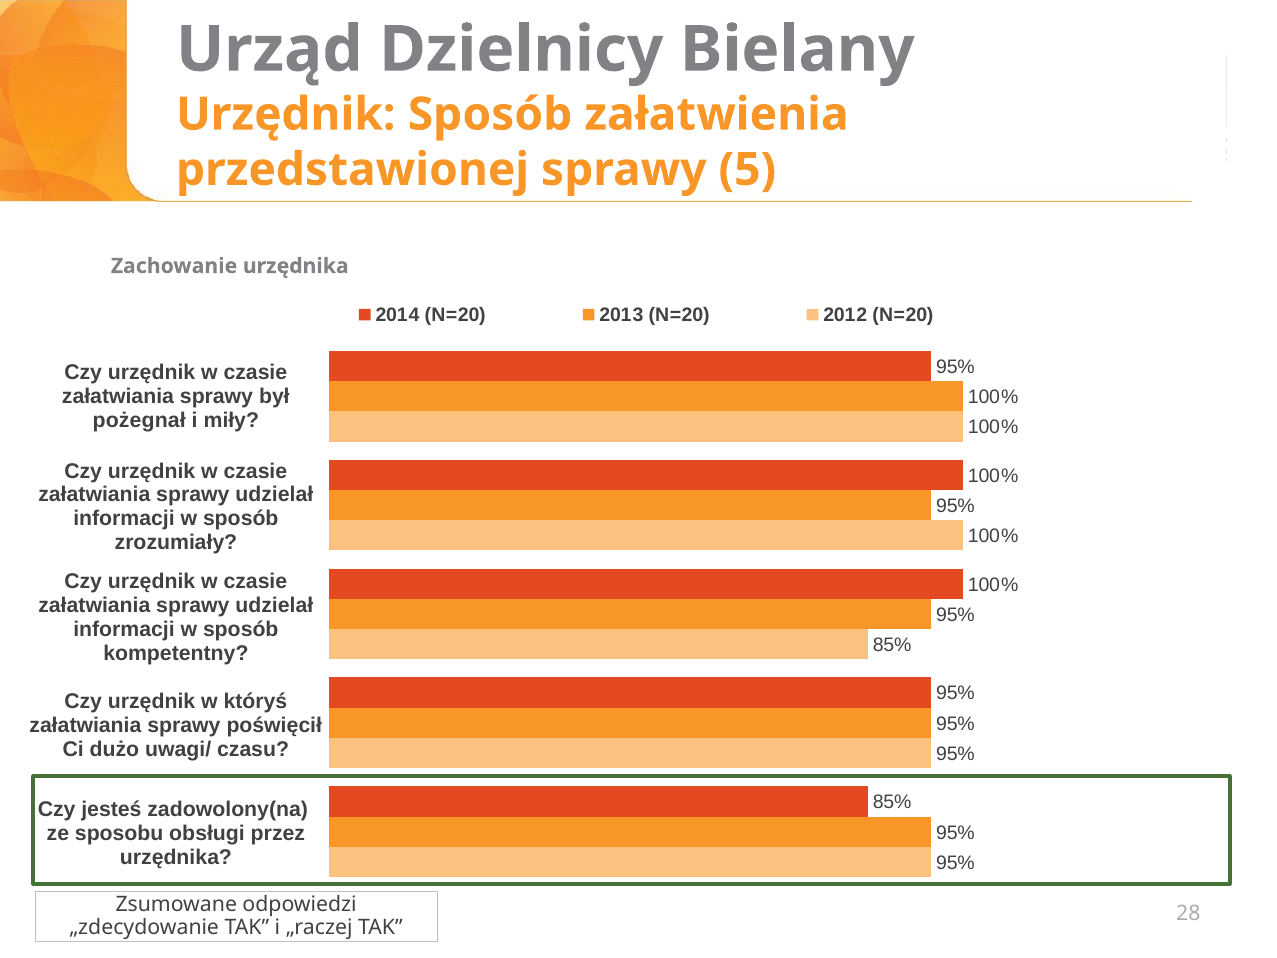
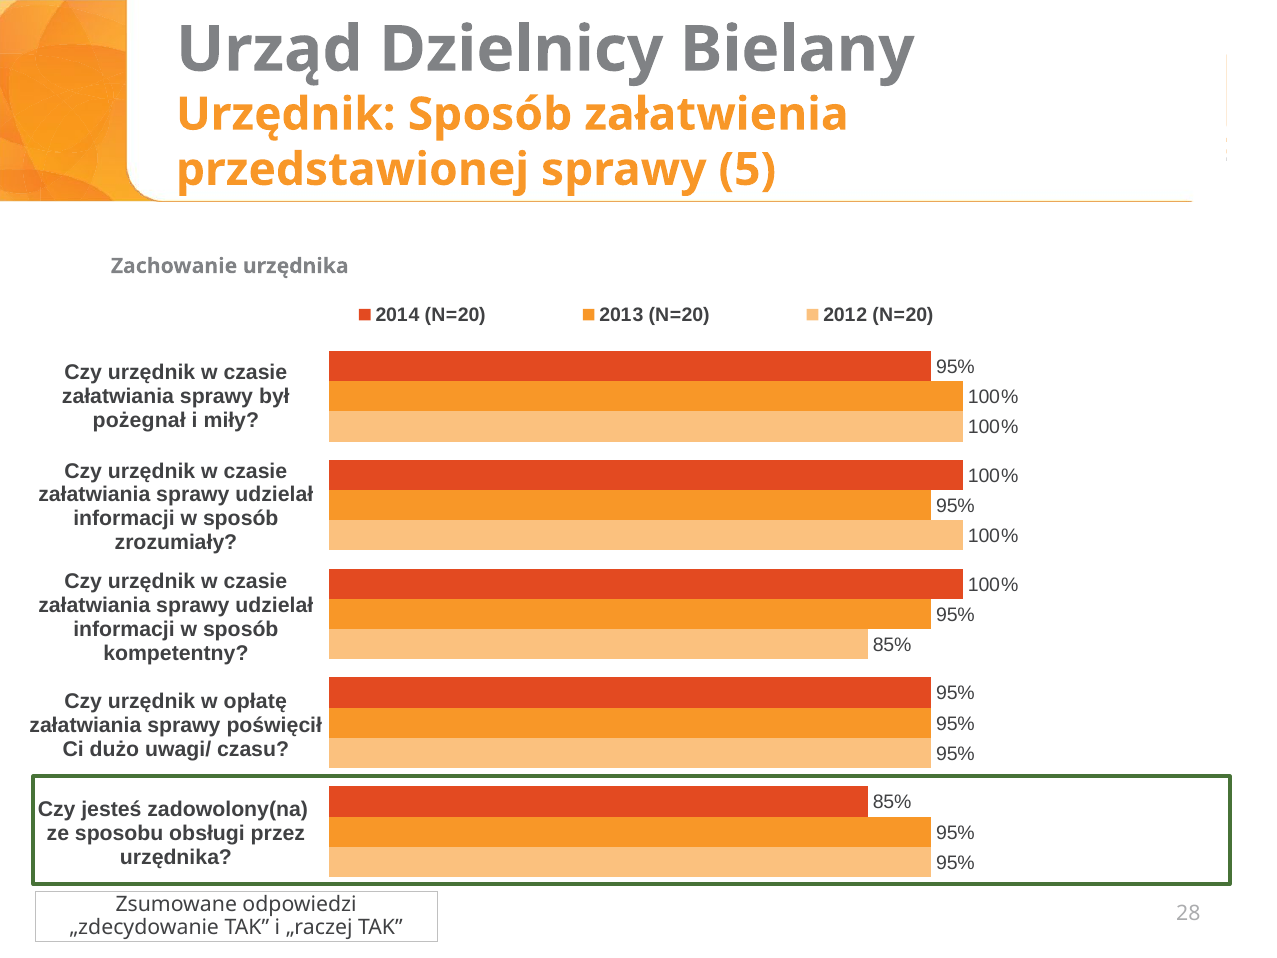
któryś: któryś -> opłatę
